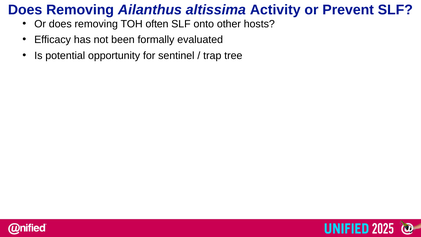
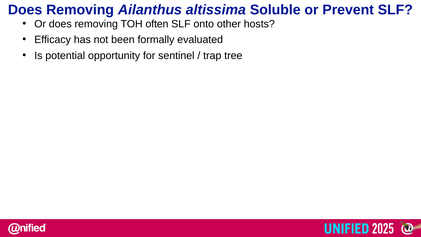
Activity: Activity -> Soluble
